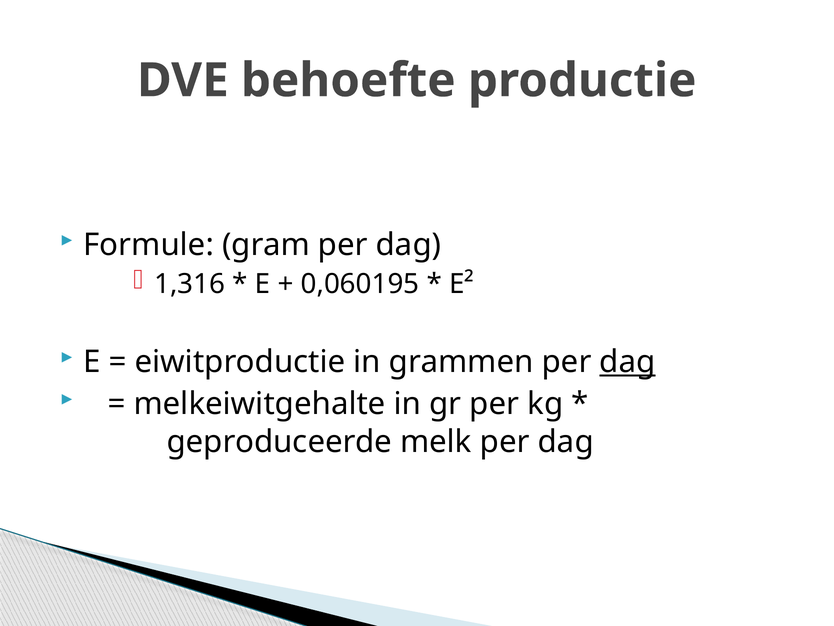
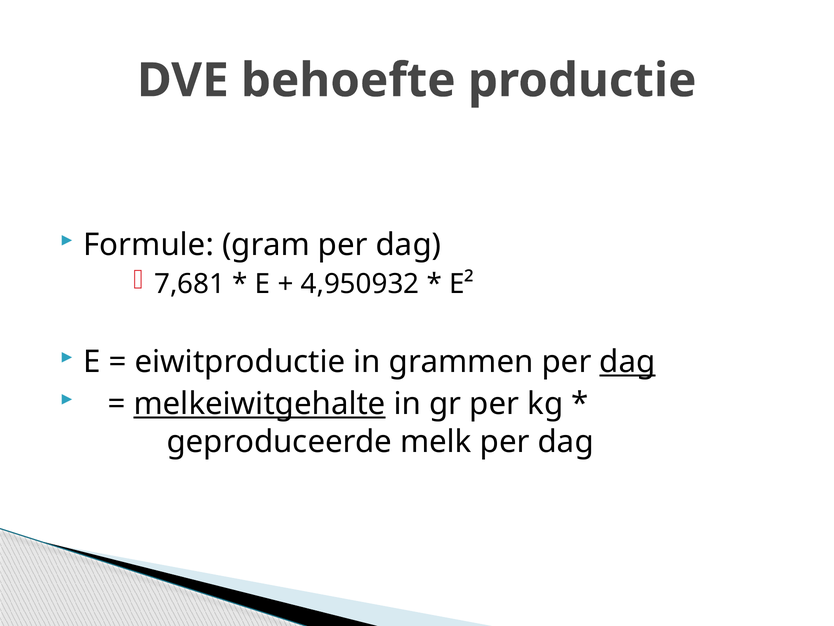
1,316: 1,316 -> 7,681
0,060195: 0,060195 -> 4,950932
melkeiwitgehalte underline: none -> present
